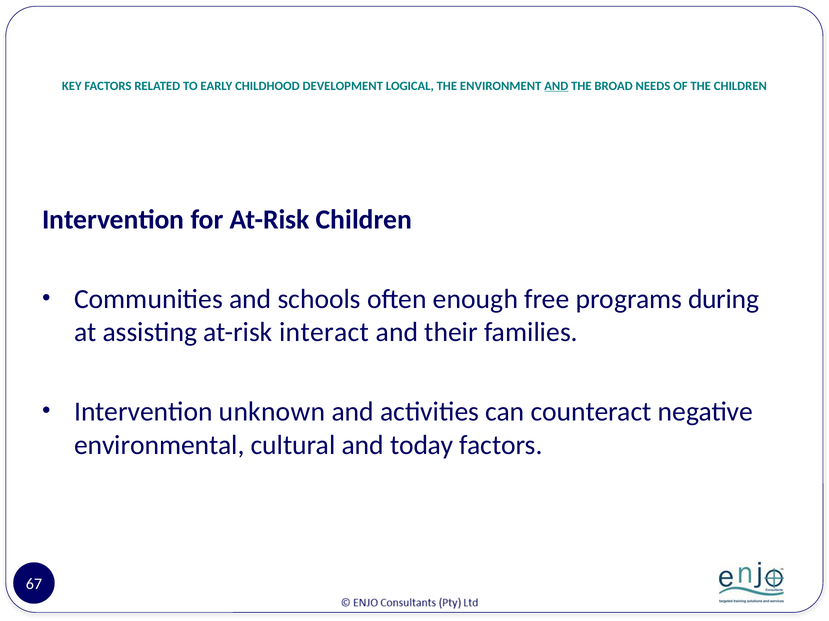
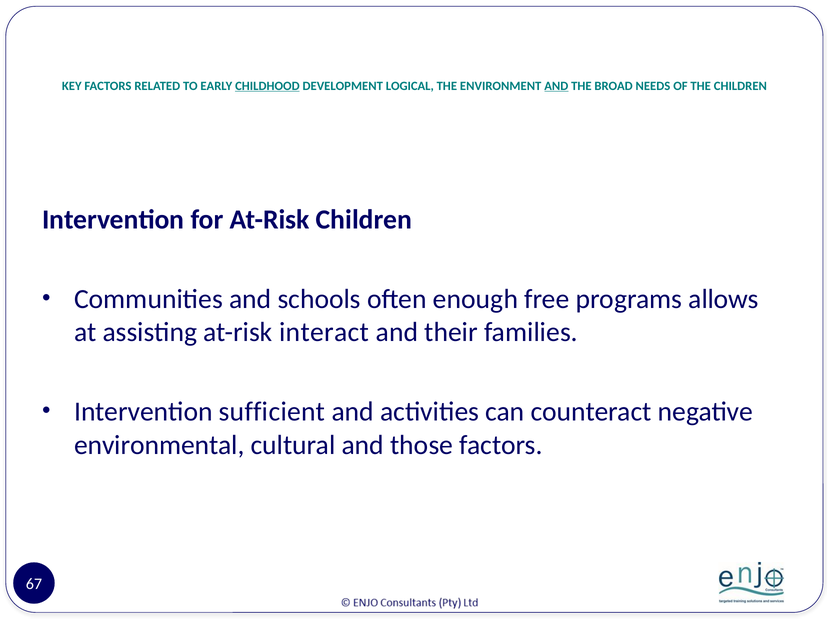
CHILDHOOD underline: none -> present
during: during -> allows
unknown: unknown -> sufficient
today: today -> those
